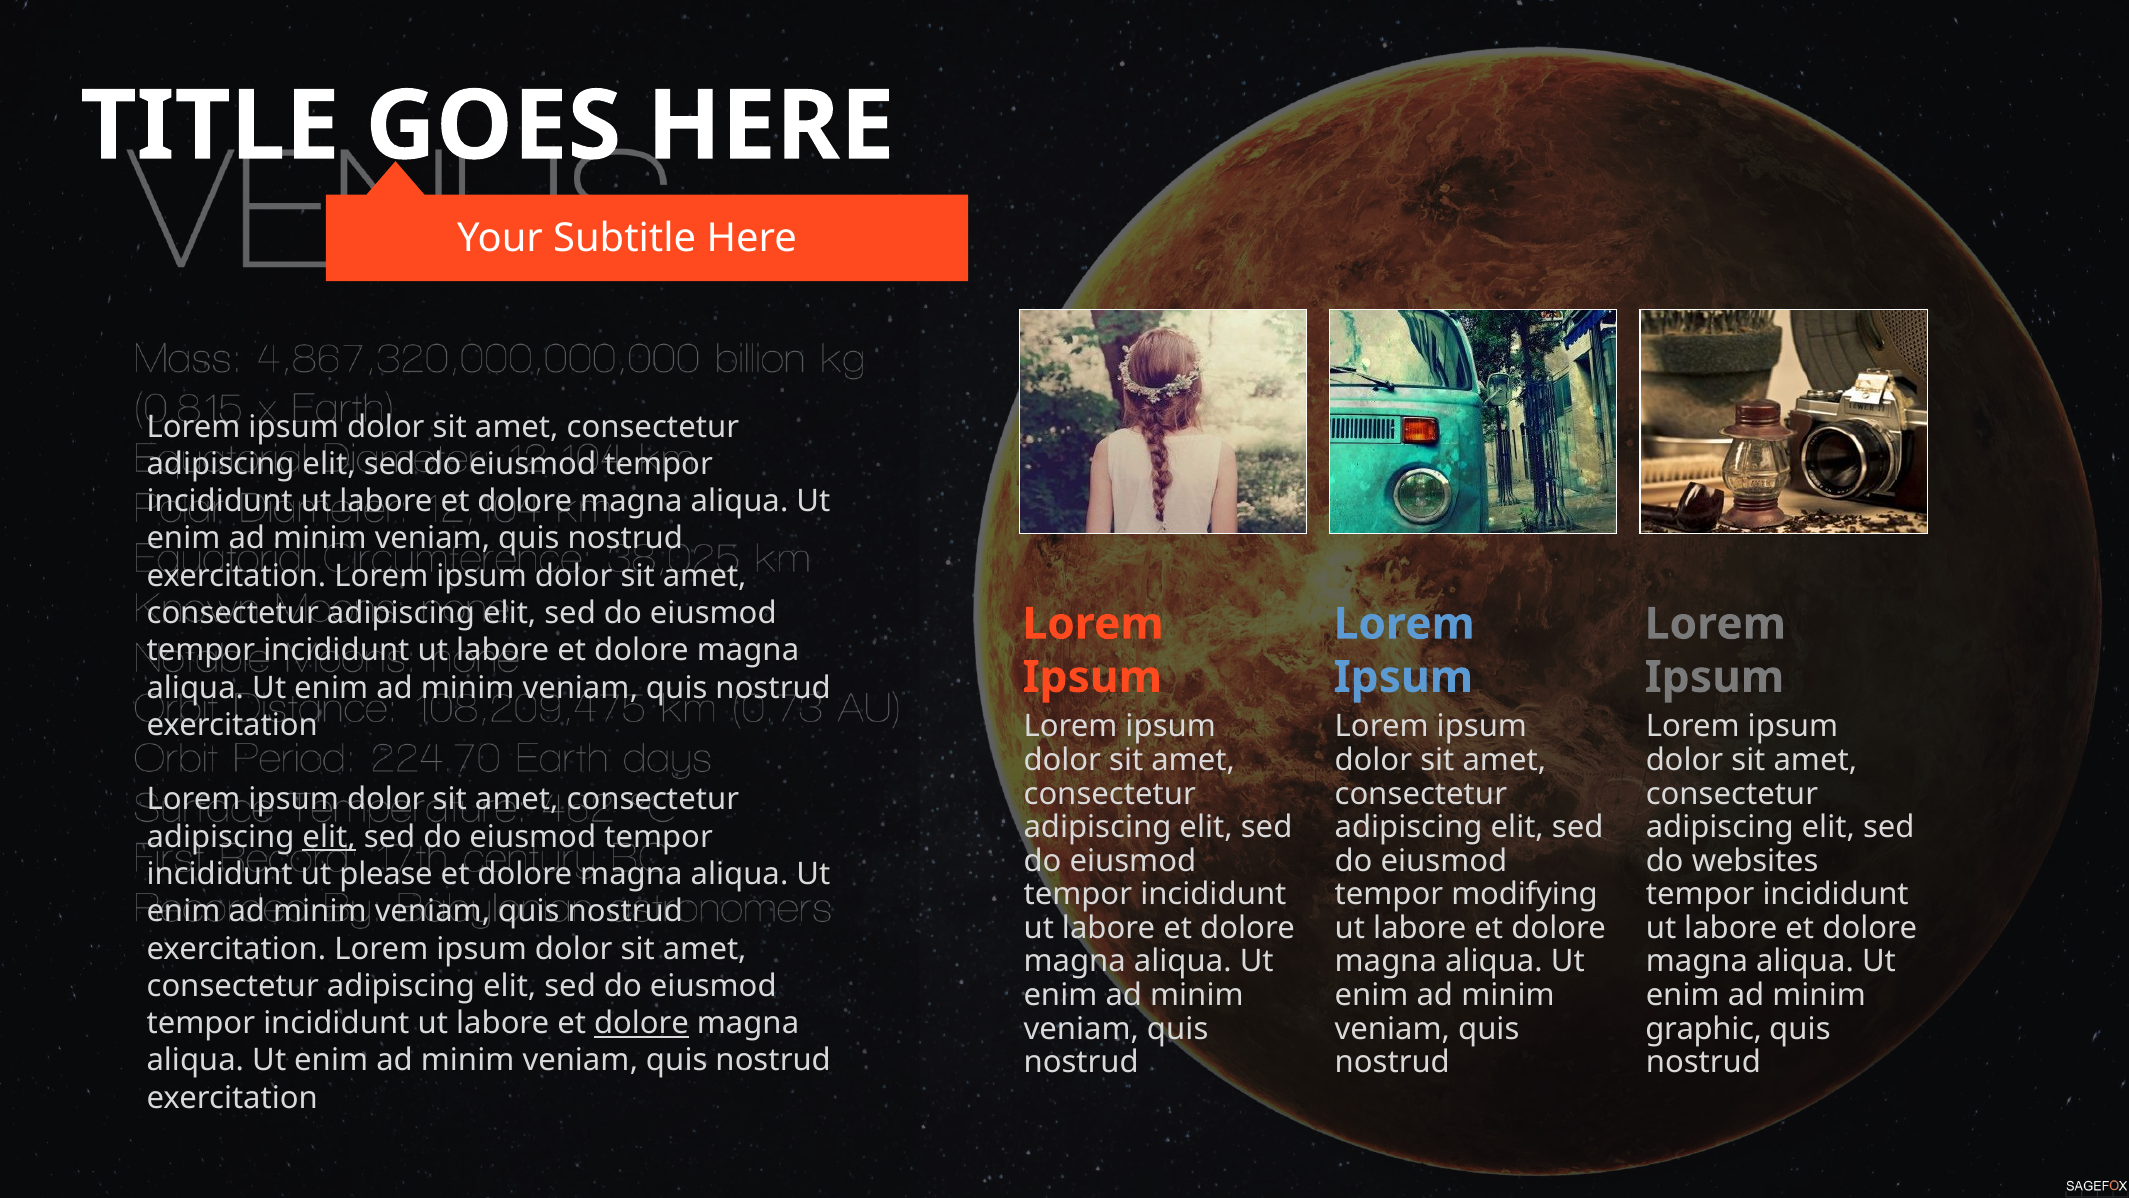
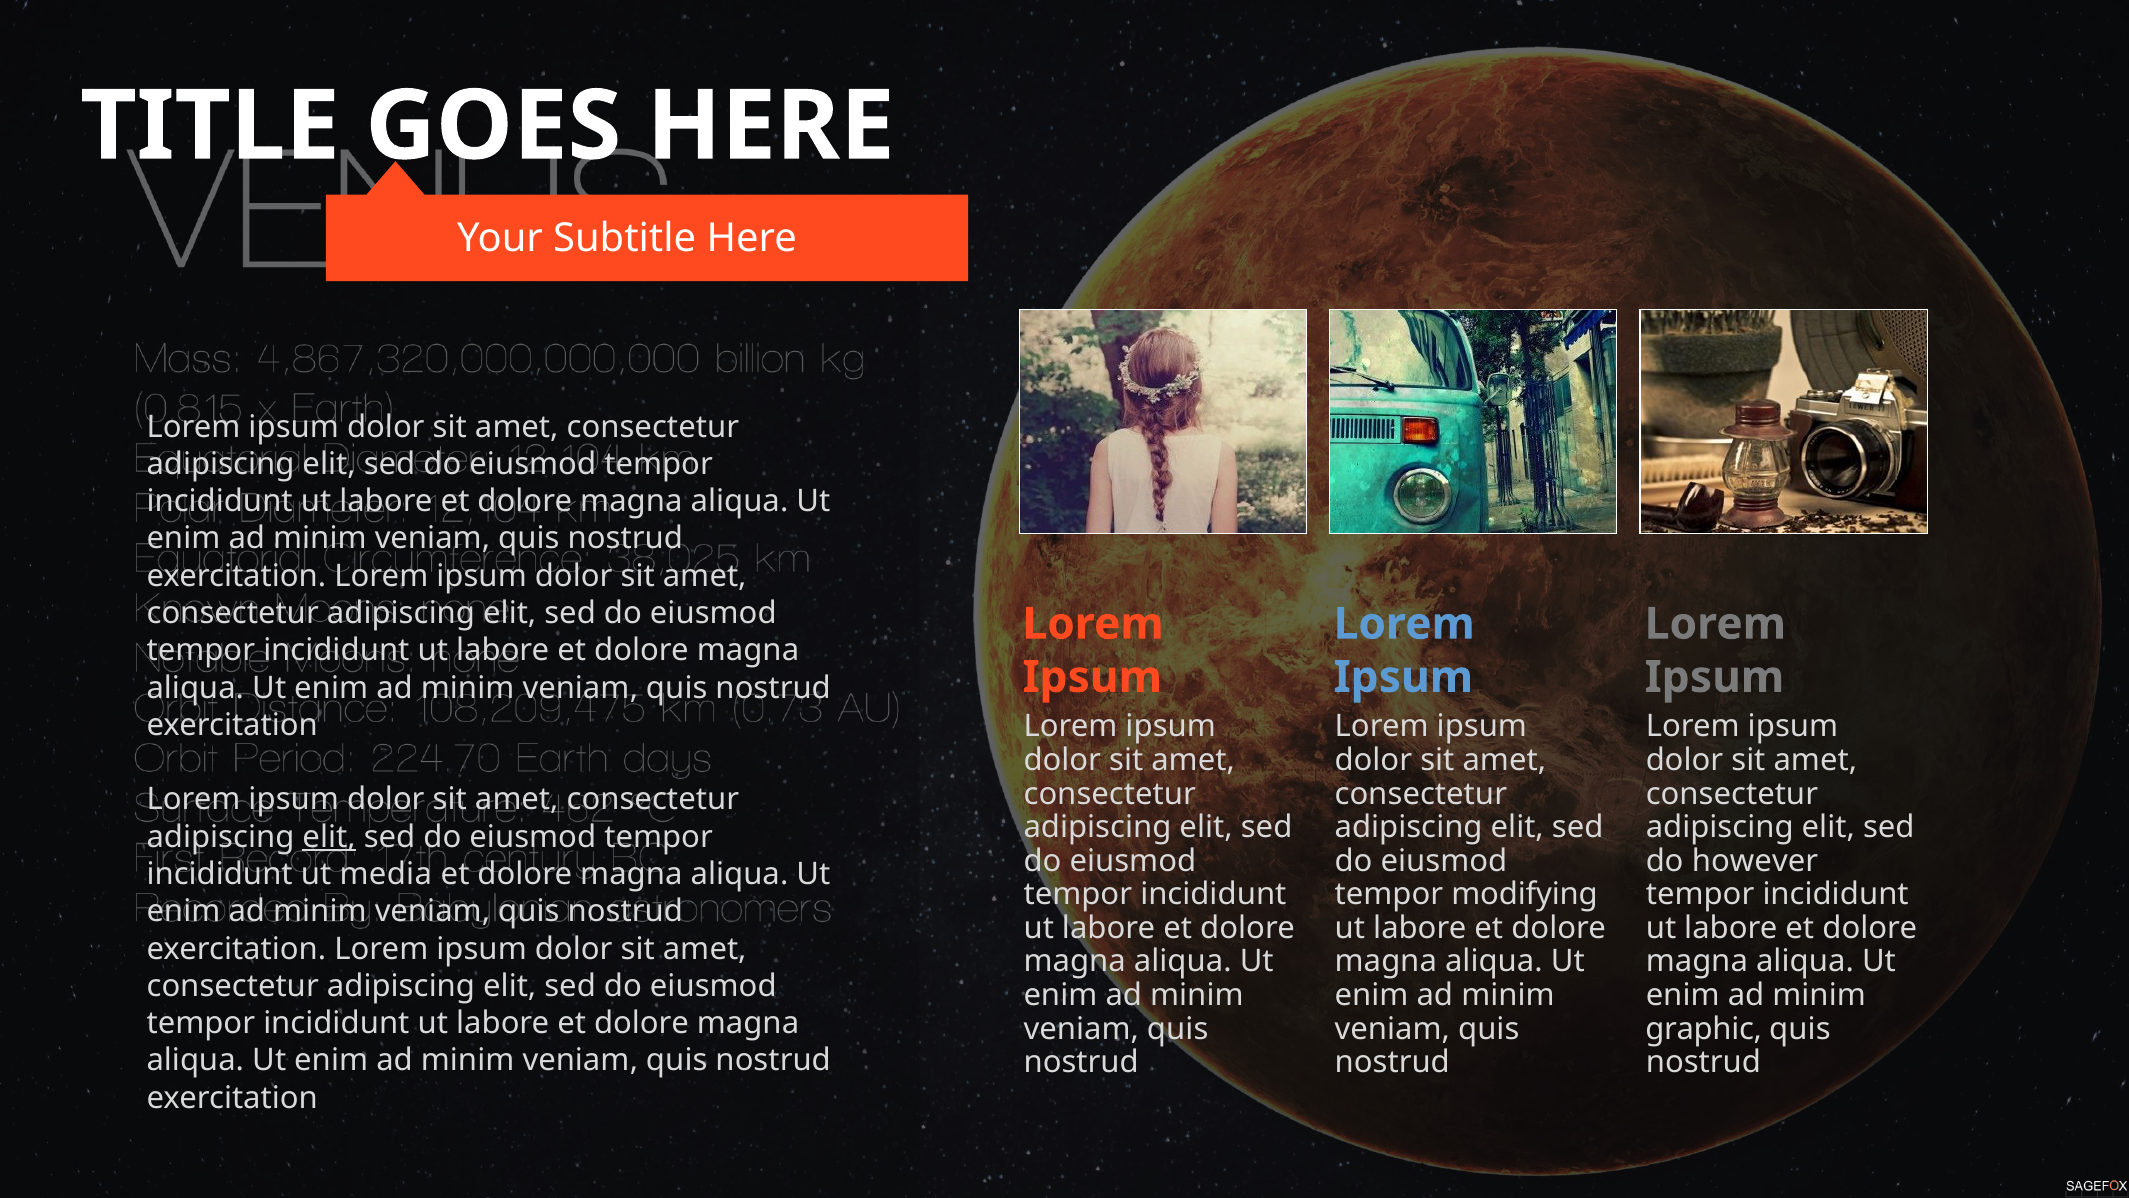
websites: websites -> however
please: please -> media
dolore at (641, 1023) underline: present -> none
